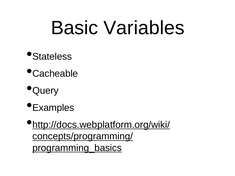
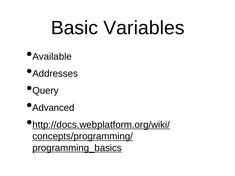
Stateless: Stateless -> Available
Cacheable: Cacheable -> Addresses
Examples: Examples -> Advanced
